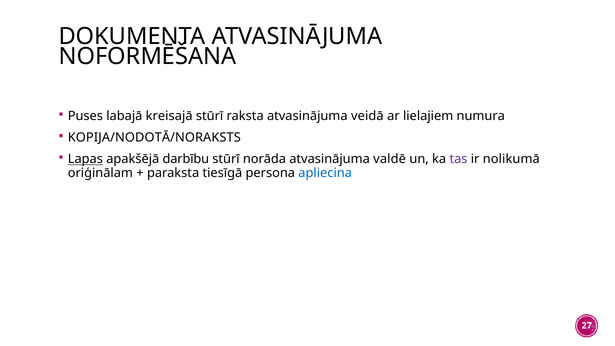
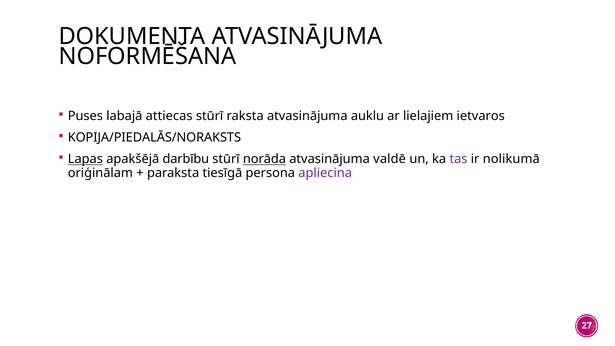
kreisajā: kreisajā -> attiecas
veidā: veidā -> auklu
numura: numura -> ietvaros
KOPIJA/NODOTĀ/NORAKSTS: KOPIJA/NODOTĀ/NORAKSTS -> KOPIJA/PIEDALĀS/NORAKSTS
norāda underline: none -> present
apliecina colour: blue -> purple
